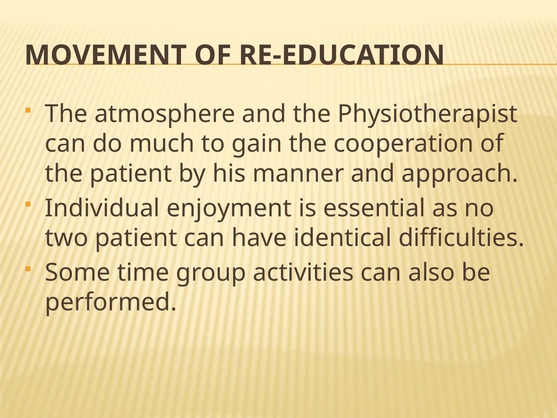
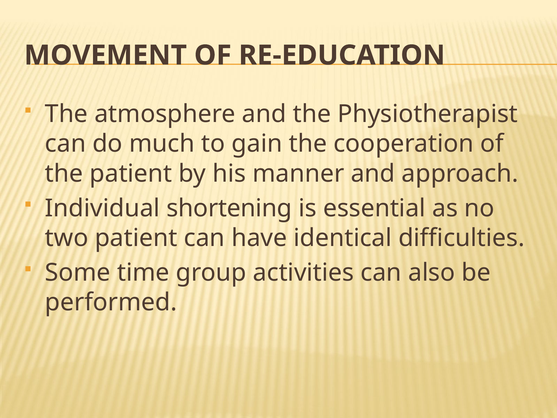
enjoyment: enjoyment -> shortening
